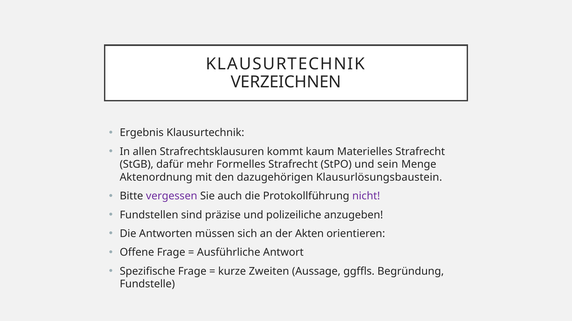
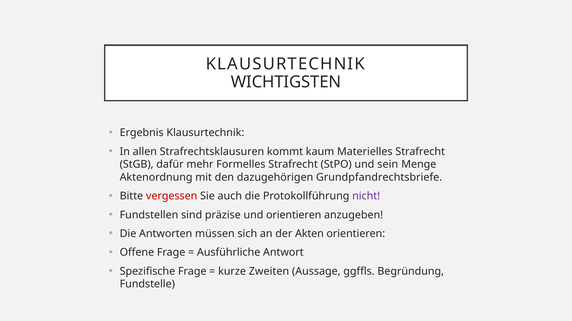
VERZEICHNEN: VERZEICHNEN -> WICHTIGSTEN
Klausurlösungsbaustein: Klausurlösungsbaustein -> Grundpfandrechtsbriefe
vergessen colour: purple -> red
und polizeiliche: polizeiliche -> orientieren
